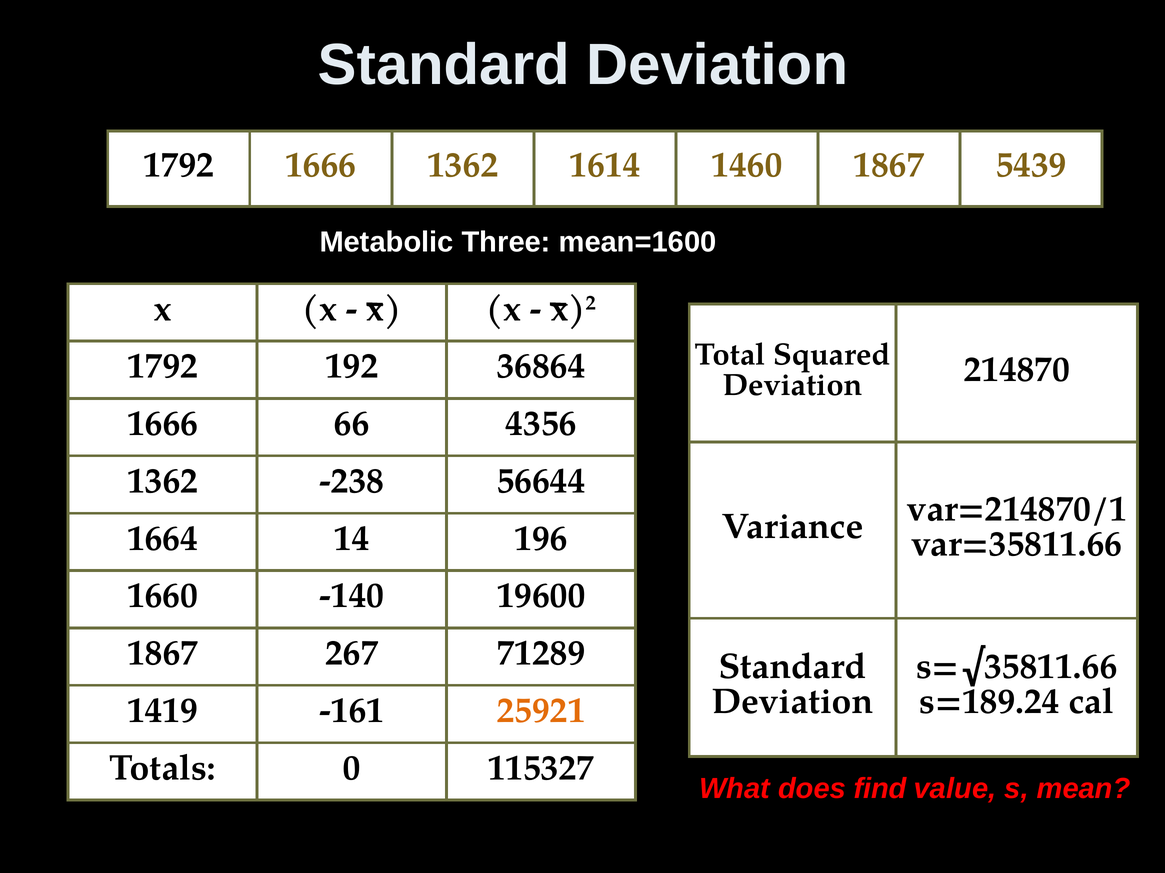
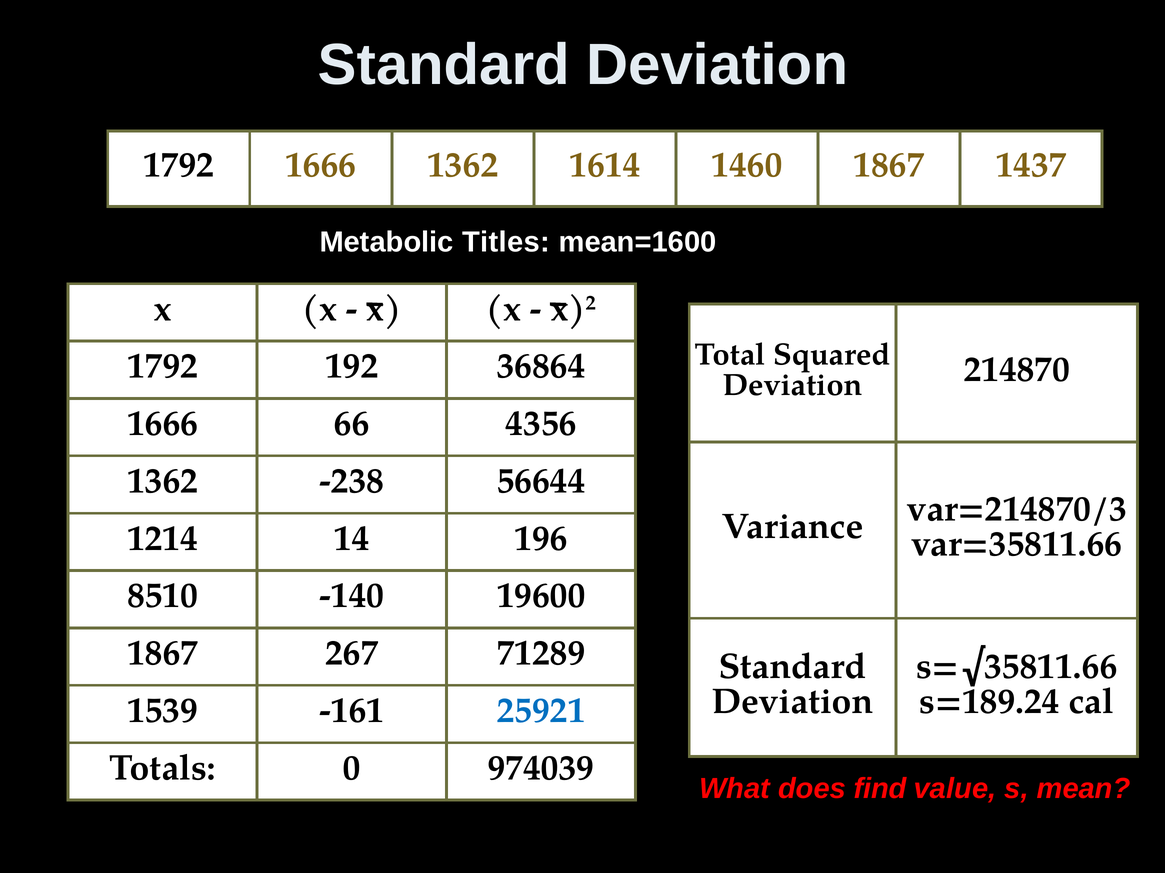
5439: 5439 -> 1437
Three: Three -> Titles
var=214870/1: var=214870/1 -> var=214870/3
1664: 1664 -> 1214
1660: 1660 -> 8510
1419: 1419 -> 1539
25921 colour: orange -> blue
115327: 115327 -> 974039
